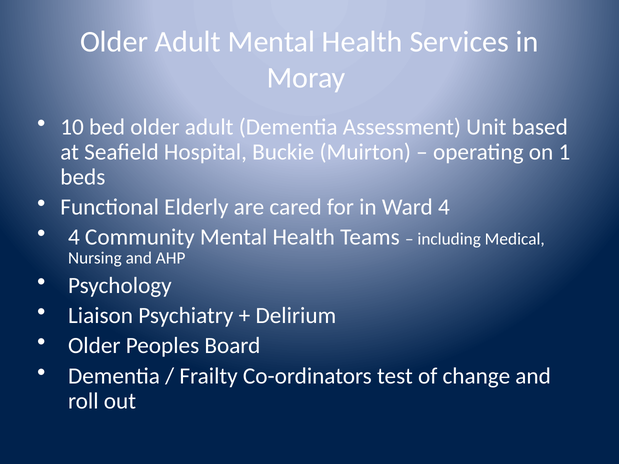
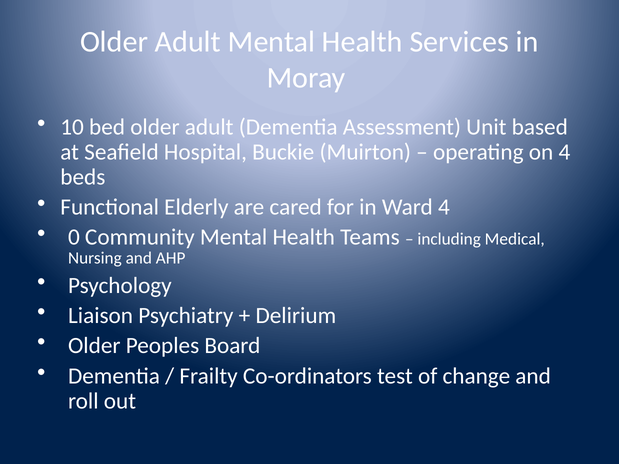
on 1: 1 -> 4
4 at (74, 237): 4 -> 0
